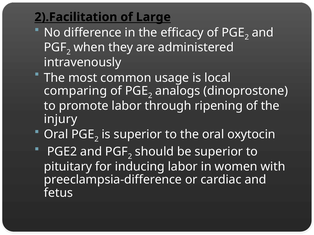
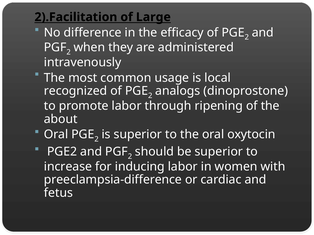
comparing: comparing -> recognized
injury: injury -> about
pituitary: pituitary -> increase
